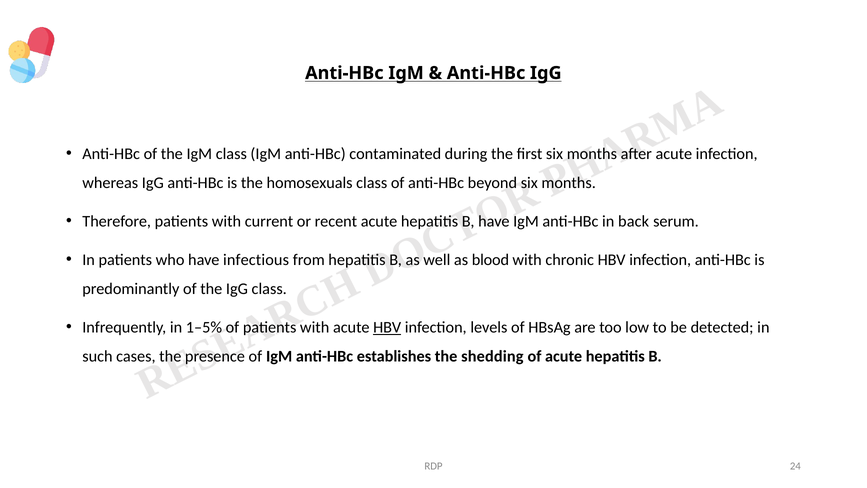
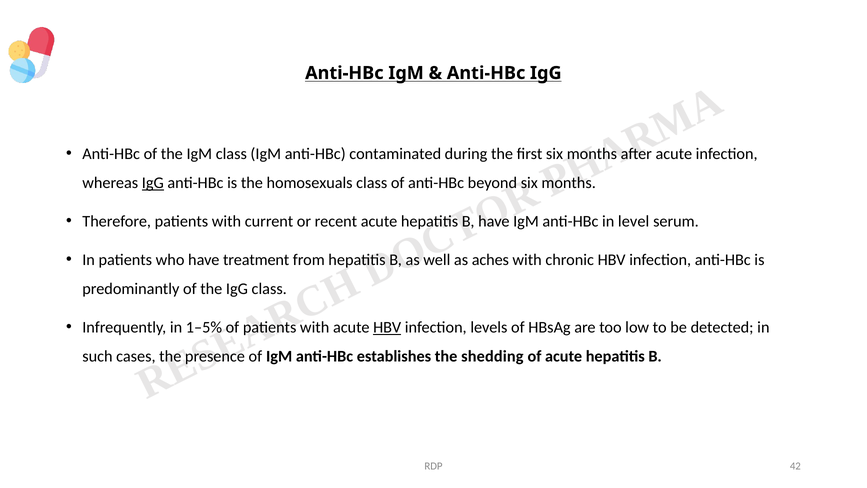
IgG at (153, 183) underline: none -> present
back: back -> level
infectious: infectious -> treatment
blood: blood -> aches
24: 24 -> 42
